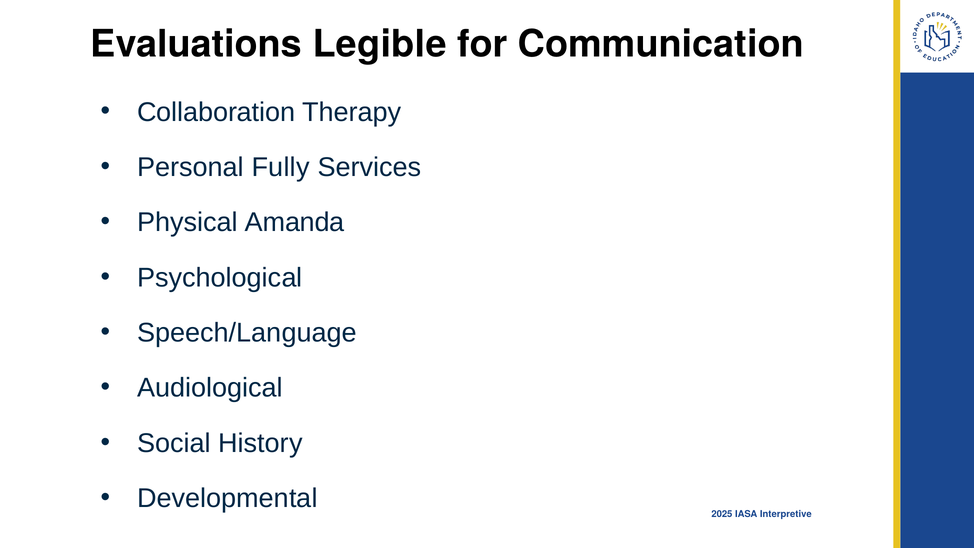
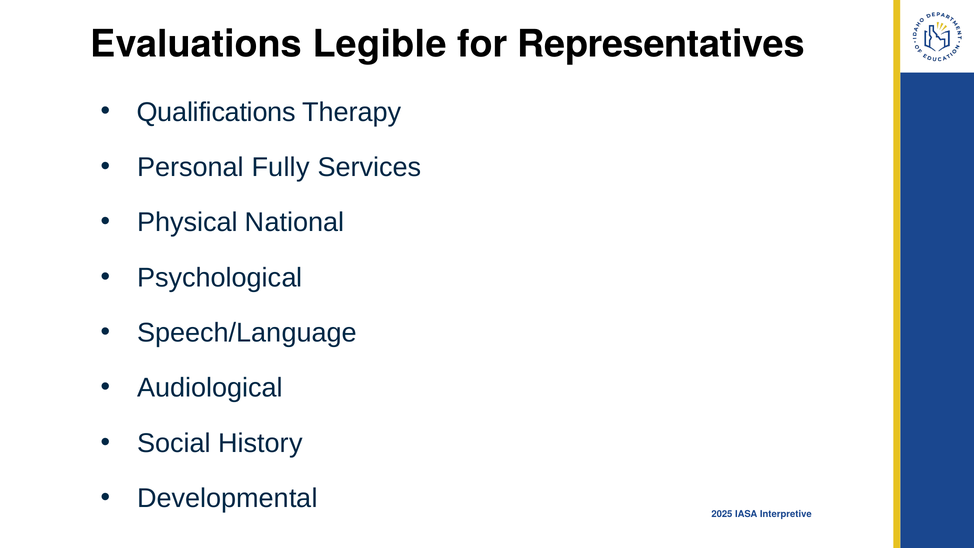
Communication: Communication -> Representatives
Collaboration: Collaboration -> Qualifications
Amanda: Amanda -> National
